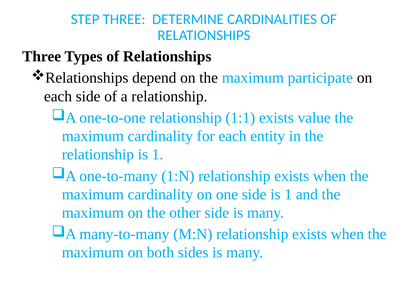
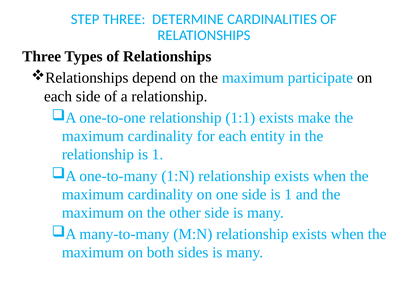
value: value -> make
